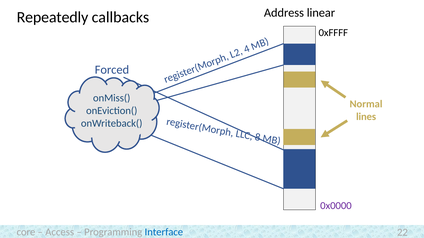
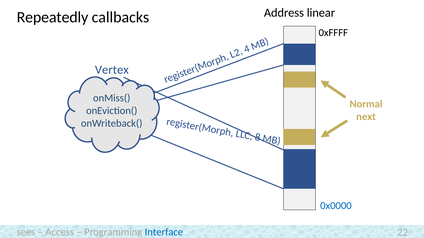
Forced: Forced -> Vertex
lines: lines -> next
0x0000 colour: purple -> blue
core: core -> sees
